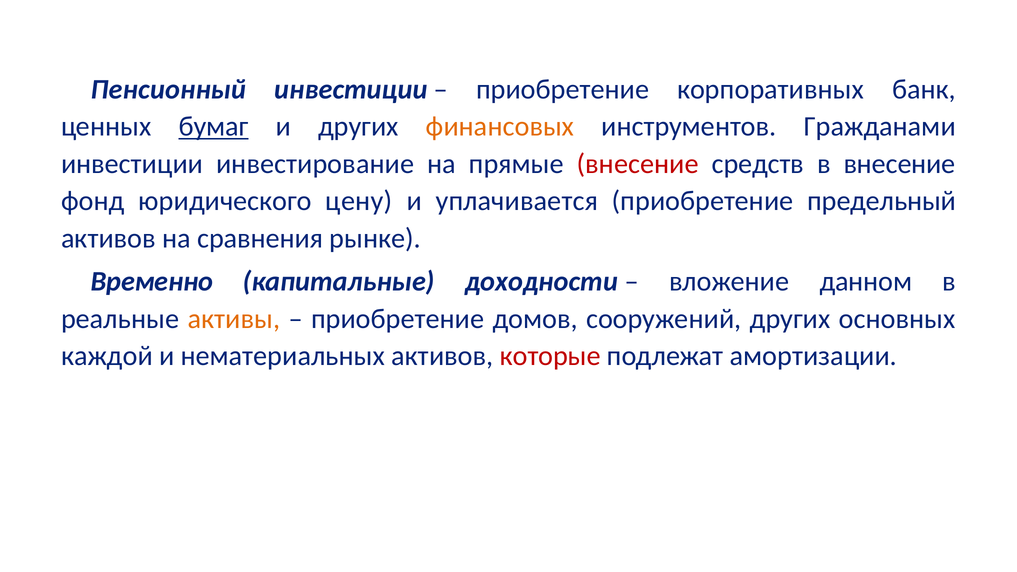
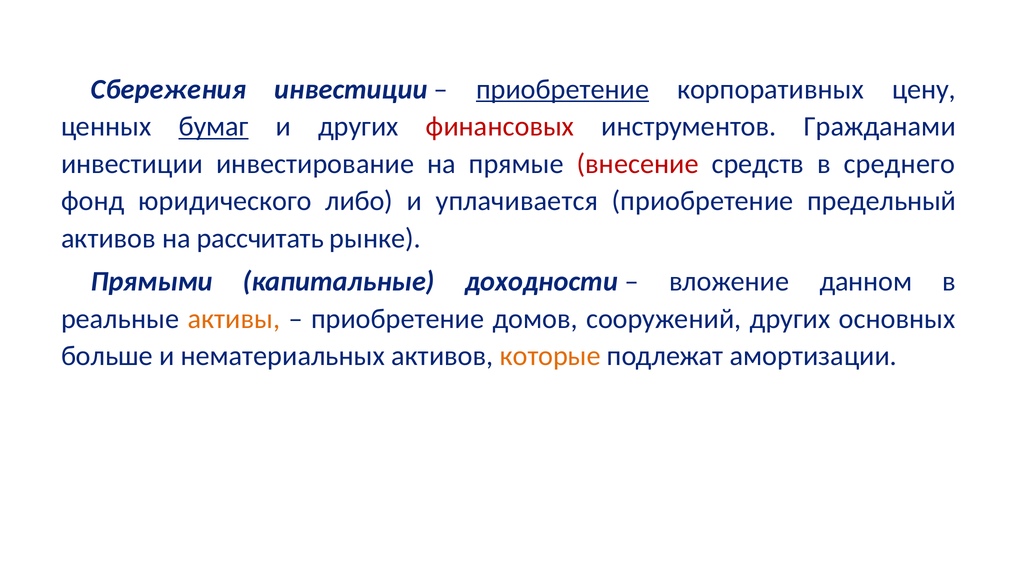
Пенсионный: Пенсионный -> Сбережения
приобретение at (563, 89) underline: none -> present
банк: банк -> цену
финансовых colour: orange -> red
в внесение: внесение -> среднего
цену: цену -> либо
сравнения: сравнения -> рассчитать
Временно: Временно -> Прямыми
каждой: каждой -> больше
которые colour: red -> orange
